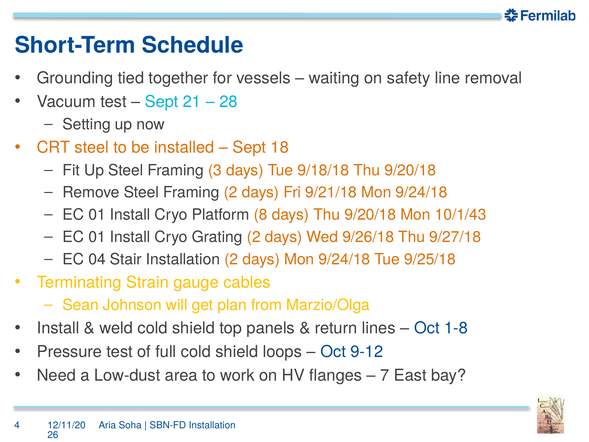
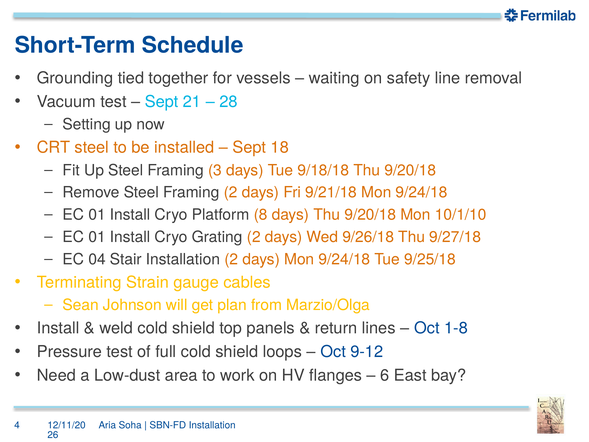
10/1/43: 10/1/43 -> 10/1/10
7: 7 -> 6
